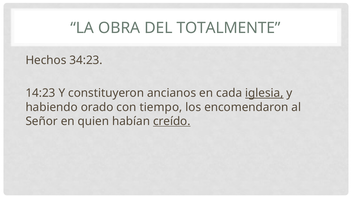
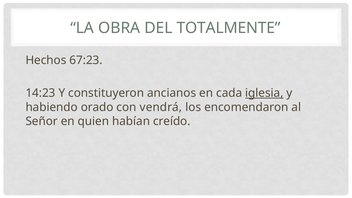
34:23: 34:23 -> 67:23
tiempo: tiempo -> vendrá
creído underline: present -> none
